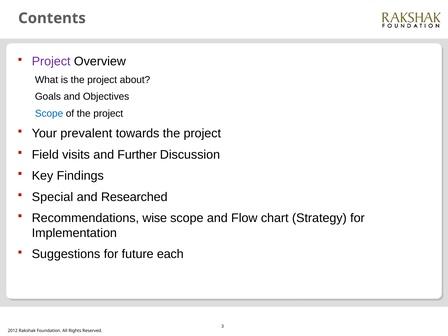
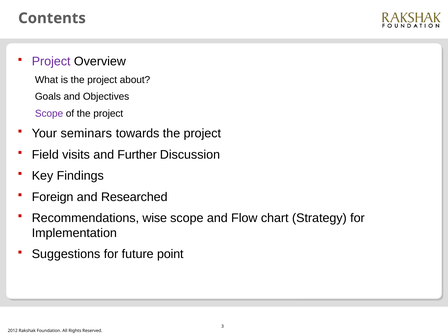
Scope at (49, 114) colour: blue -> purple
prevalent: prevalent -> seminars
Special: Special -> Foreign
each: each -> point
